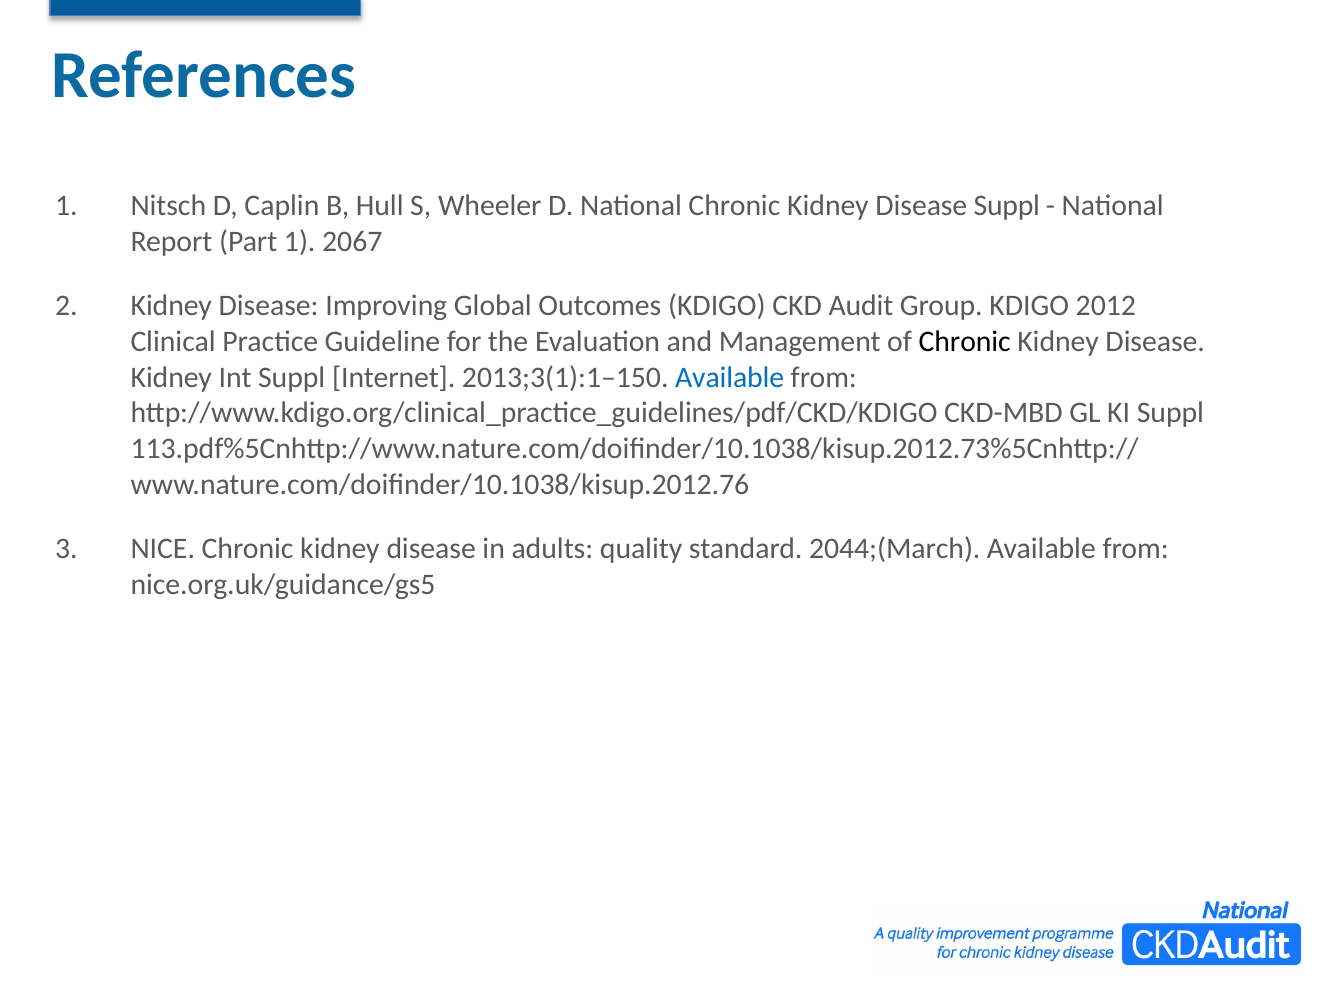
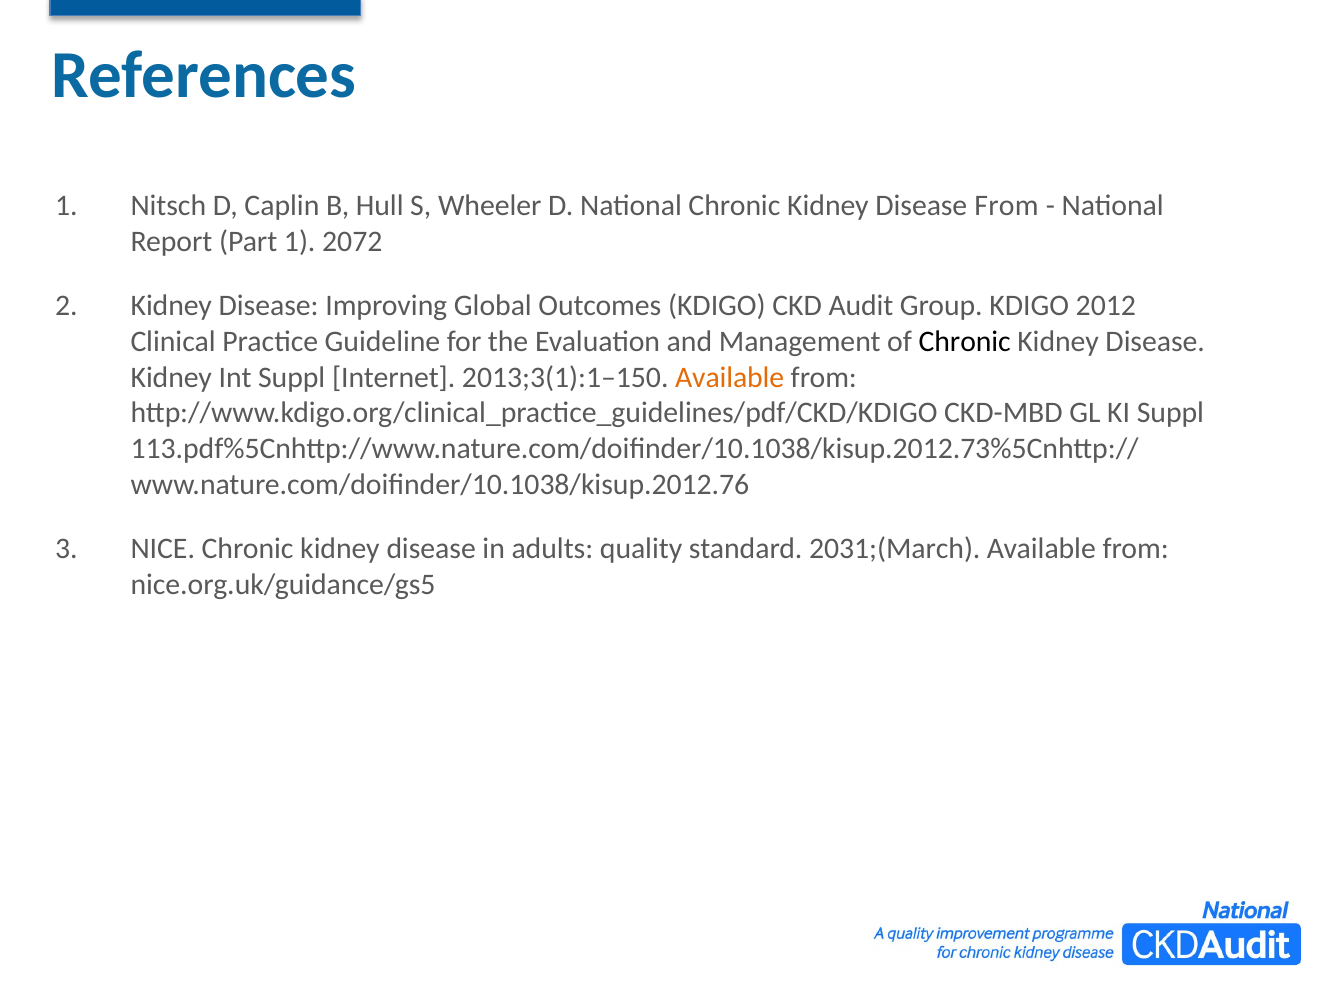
Disease Suppl: Suppl -> From
2067: 2067 -> 2072
Available at (730, 377) colour: blue -> orange
2044;(March: 2044;(March -> 2031;(March
